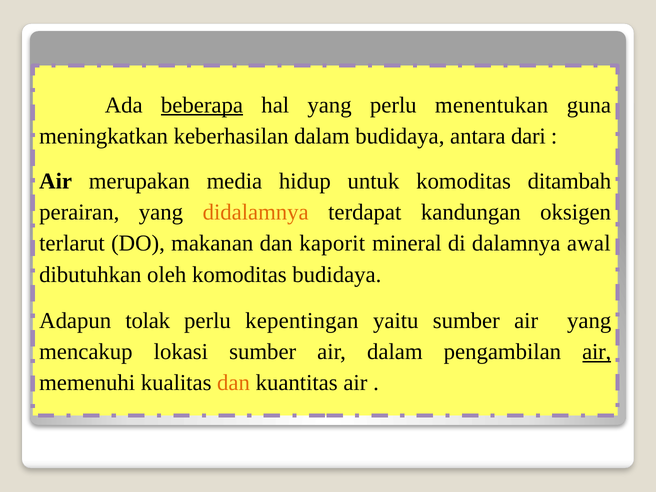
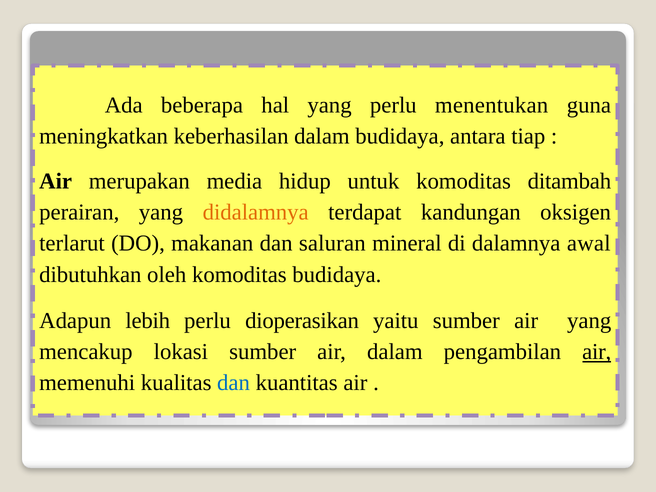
beberapa underline: present -> none
dari: dari -> tiap
kaporit: kaporit -> saluran
tolak: tolak -> lebih
kepentingan: kepentingan -> dioperasikan
dan at (234, 383) colour: orange -> blue
